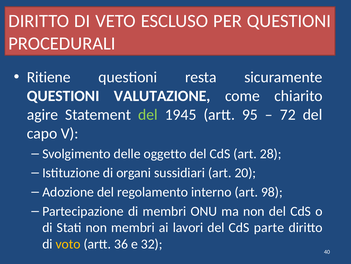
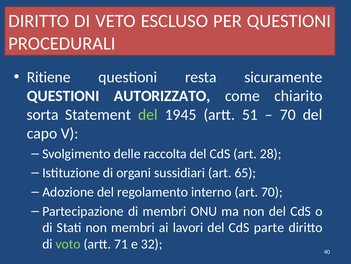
VALUTAZIONE: VALUTAZIONE -> AUTORIZZATO
agire: agire -> sorta
95: 95 -> 51
72 at (288, 114): 72 -> 70
oggetto: oggetto -> raccolta
20: 20 -> 65
art 98: 98 -> 70
voto colour: yellow -> light green
36: 36 -> 71
